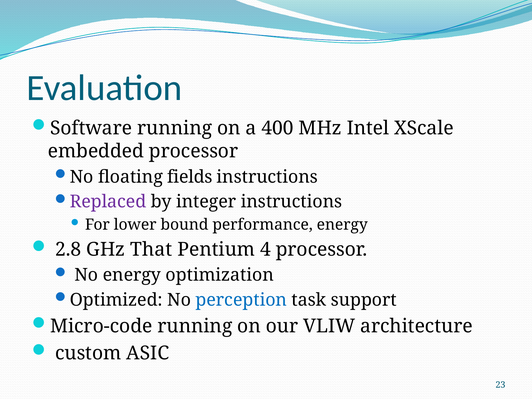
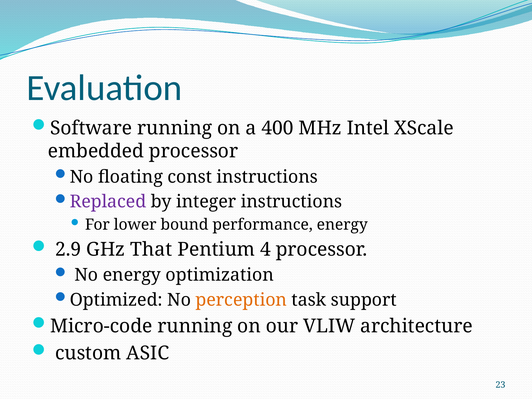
fields: fields -> const
2.8: 2.8 -> 2.9
perception colour: blue -> orange
